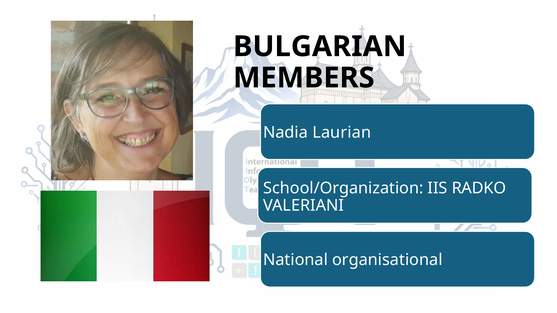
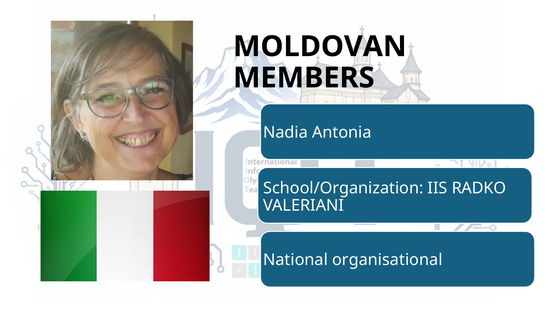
BULGARIAN: BULGARIAN -> MOLDOVAN
Laurian: Laurian -> Antonia
